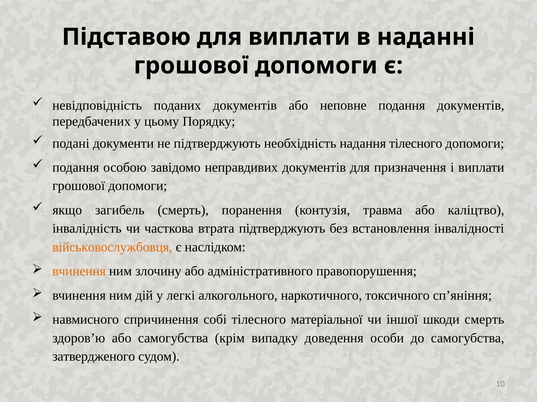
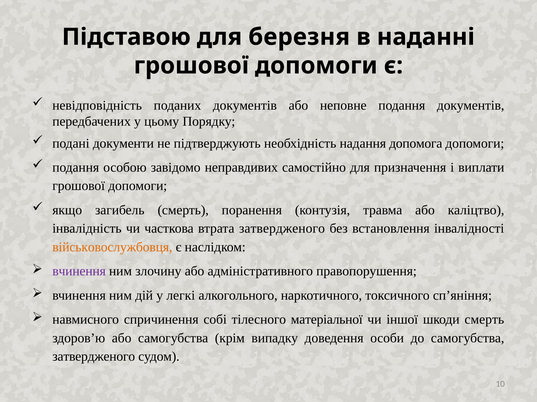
для виплати: виплати -> березня
надання тілесного: тілесного -> допомога
неправдивих документів: документів -> самостійно
втрата підтверджують: підтверджують -> затвердженого
вчинення at (79, 272) colour: orange -> purple
